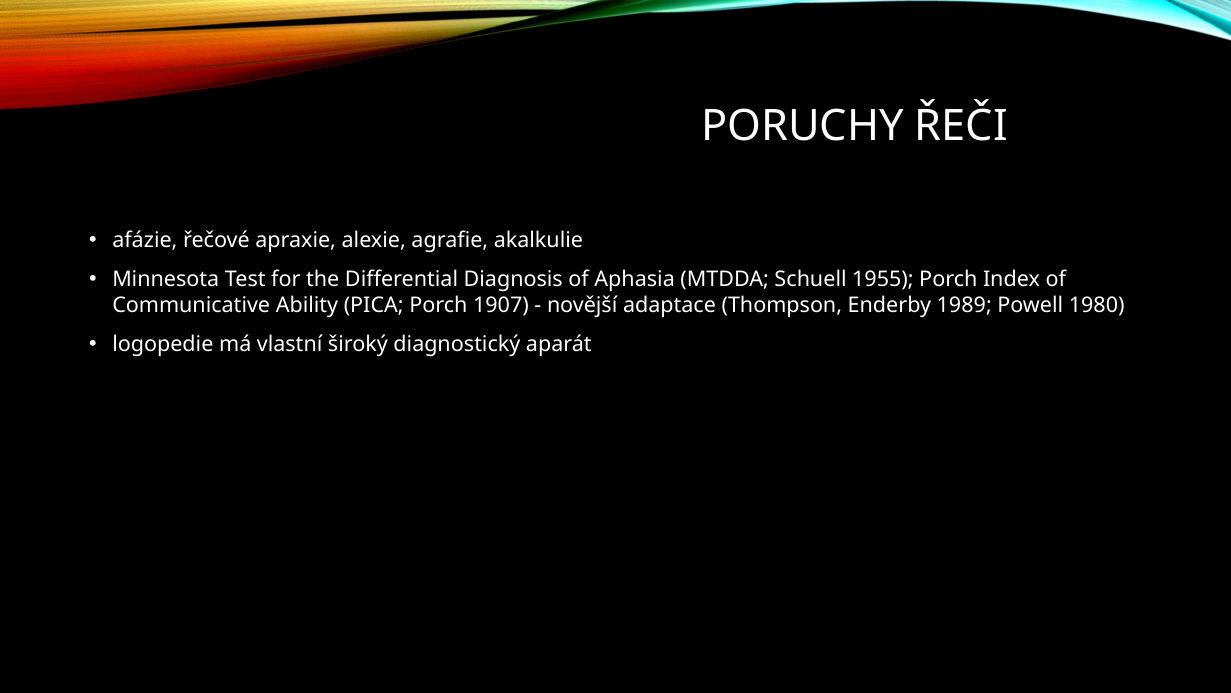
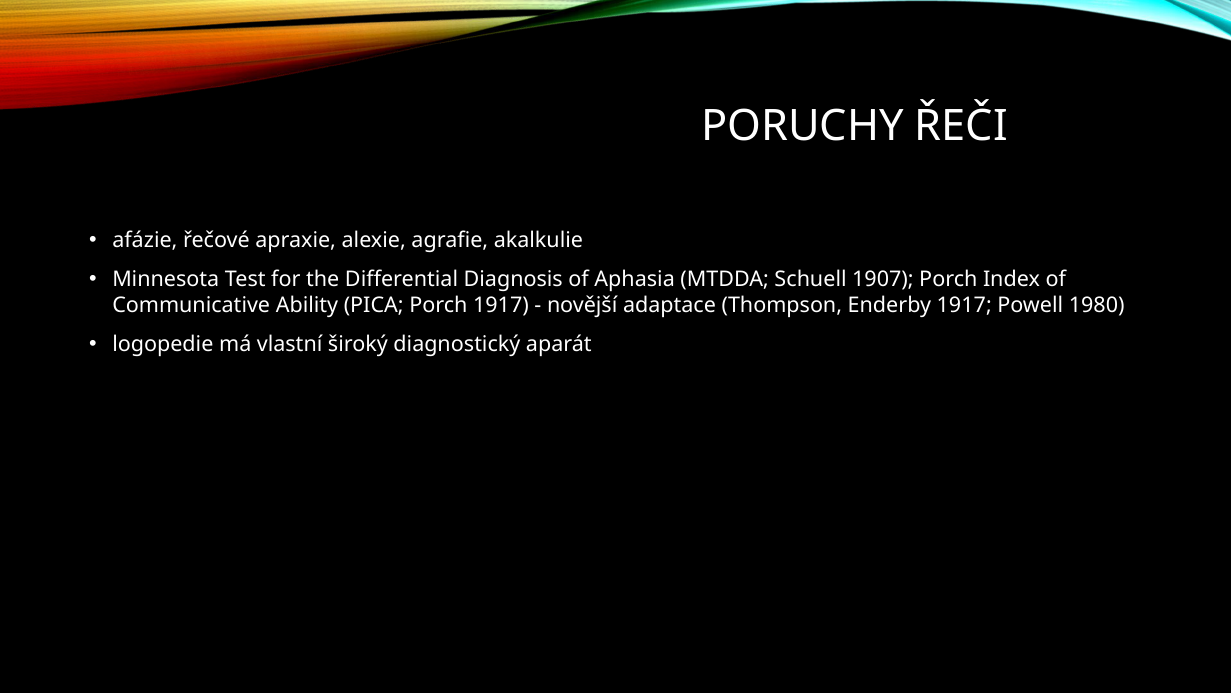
1955: 1955 -> 1907
Porch 1907: 1907 -> 1917
Enderby 1989: 1989 -> 1917
